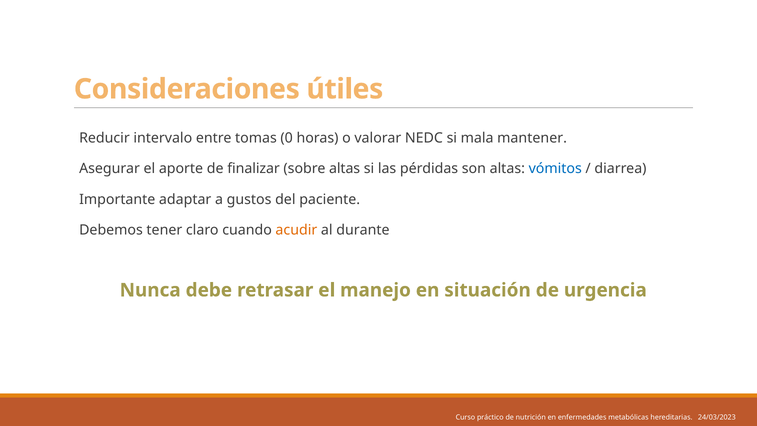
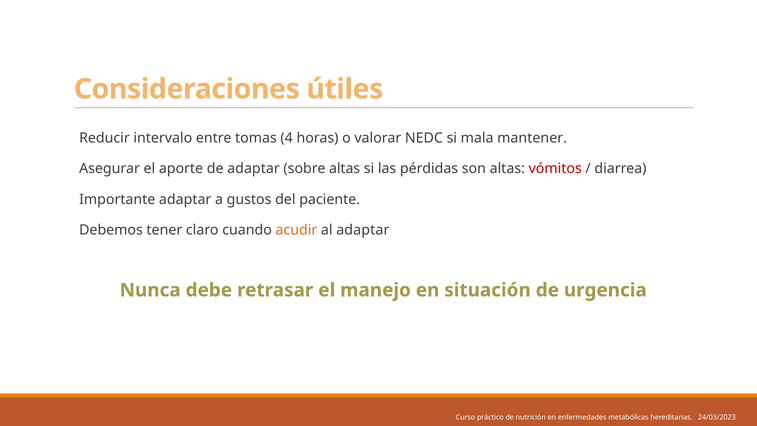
0: 0 -> 4
de finalizar: finalizar -> adaptar
vómitos colour: blue -> red
al durante: durante -> adaptar
